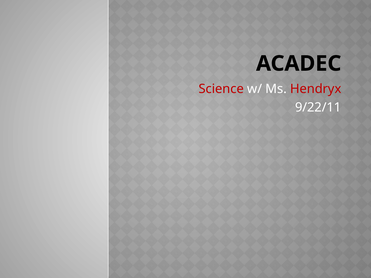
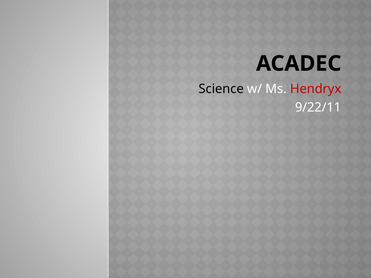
Science colour: red -> black
